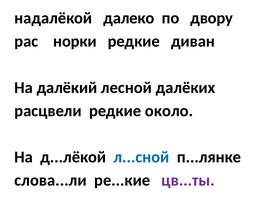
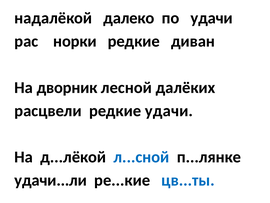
по двору: двору -> удачи
далёкий: далёкий -> дворник
редкие около: около -> удачи
слова...ли: слова...ли -> удачи...ли
цв...ты colour: purple -> blue
